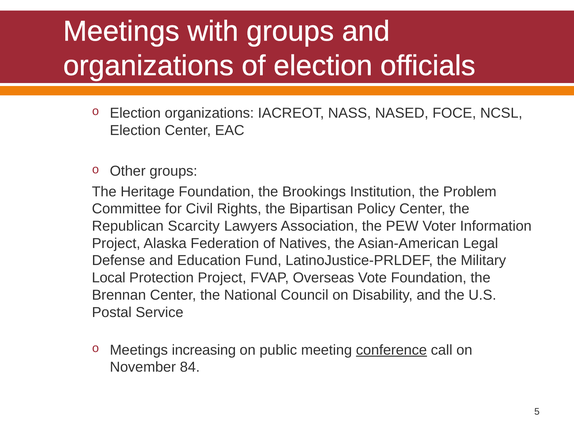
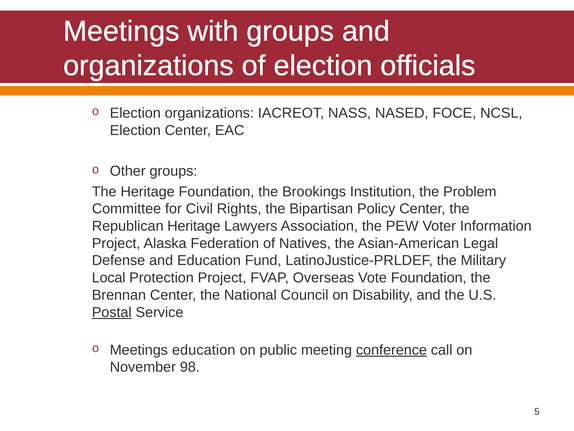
Republican Scarcity: Scarcity -> Heritage
Postal underline: none -> present
Meetings increasing: increasing -> education
84: 84 -> 98
